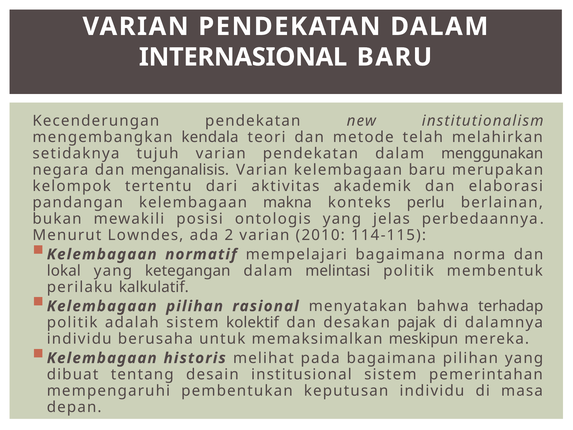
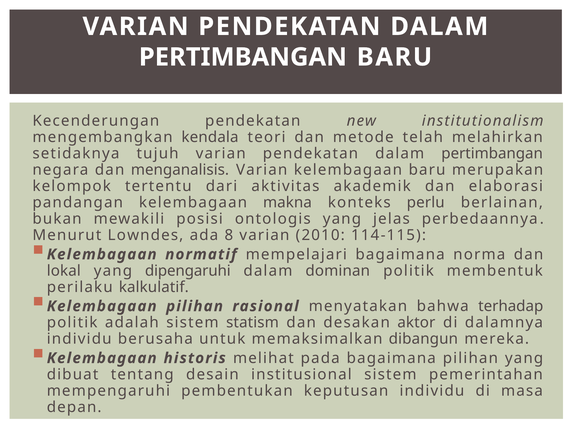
INTERNASIONAL at (243, 57): INTERNASIONAL -> PERTIMBANGAN
menggunakan at (492, 153): menggunakan -> pertimbangan
2: 2 -> 8
ketegangan: ketegangan -> dipengaruhi
melintasi: melintasi -> dominan
kolektif: kolektif -> statism
pajak: pajak -> aktor
meskipun: meskipun -> dibangun
